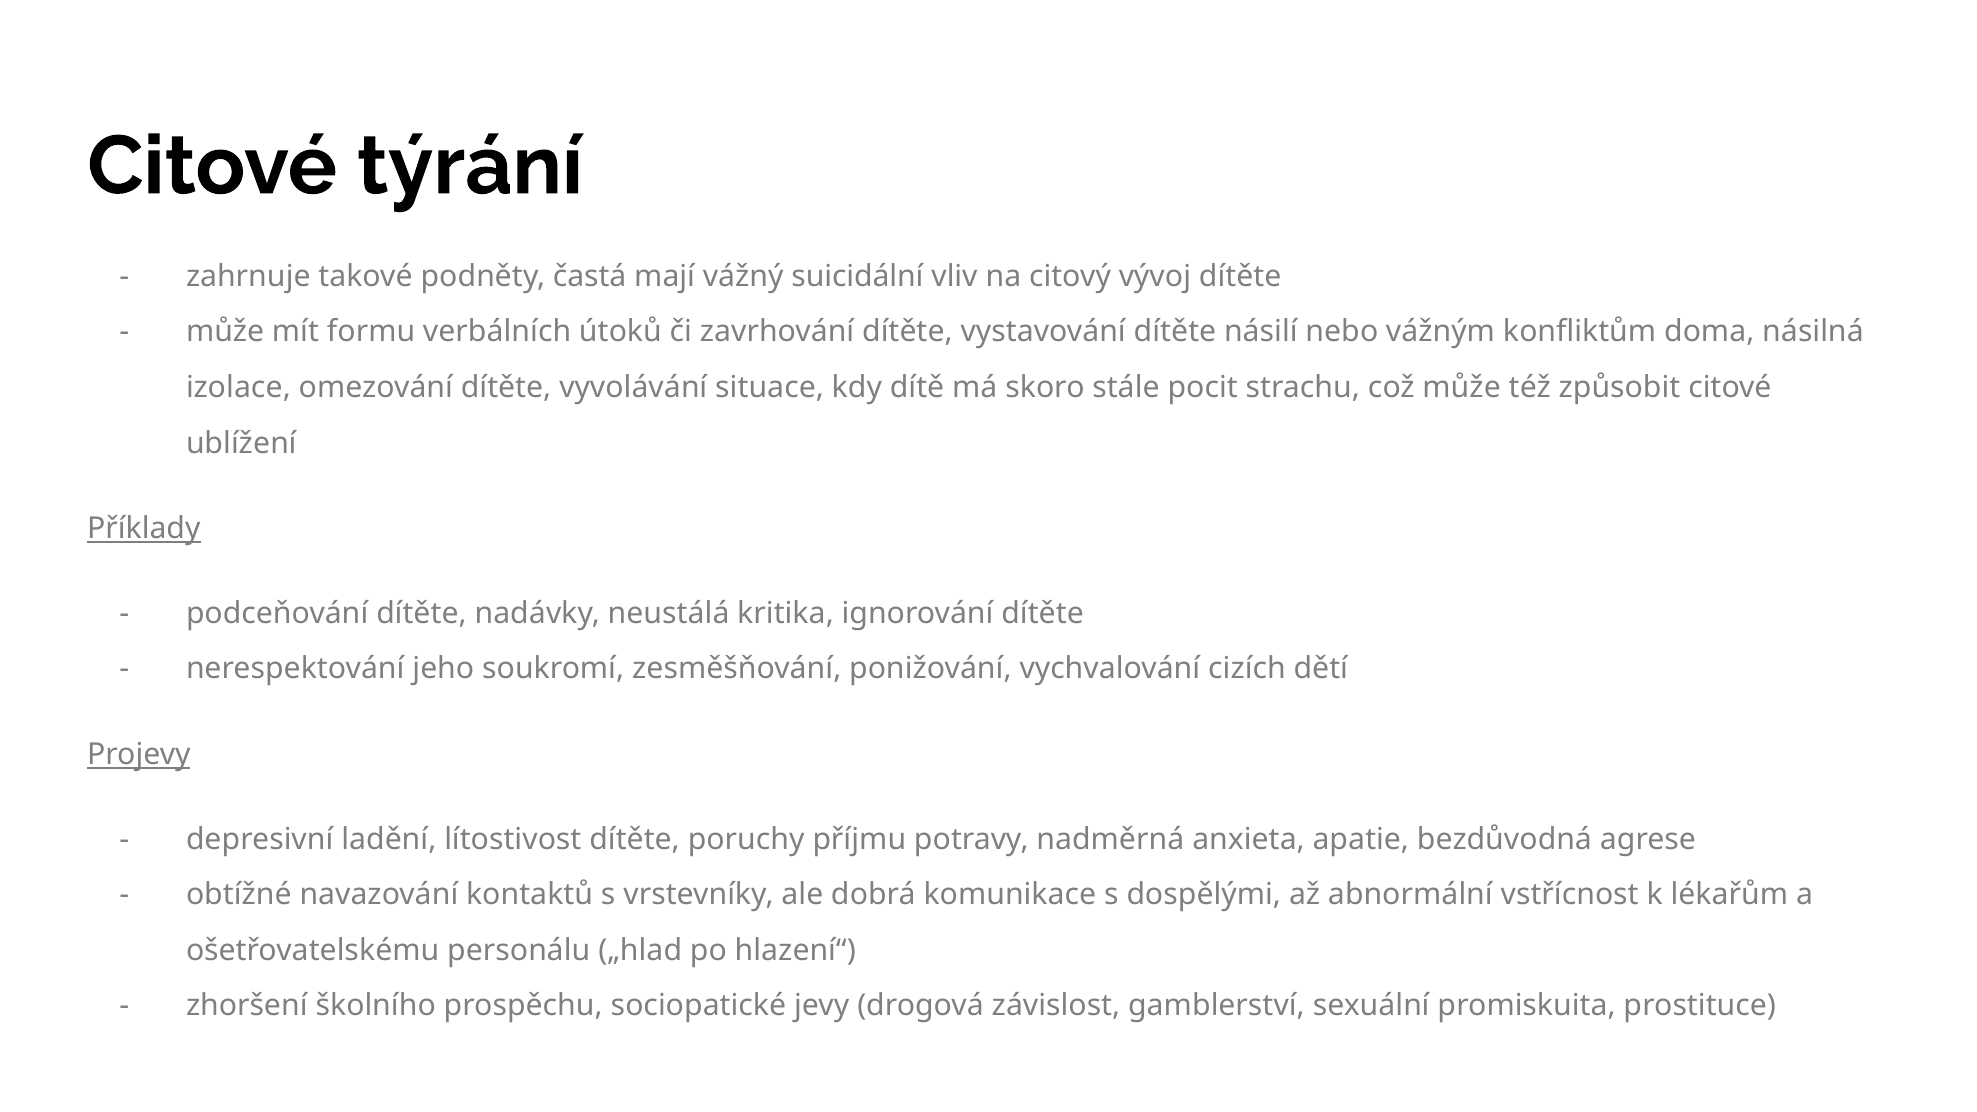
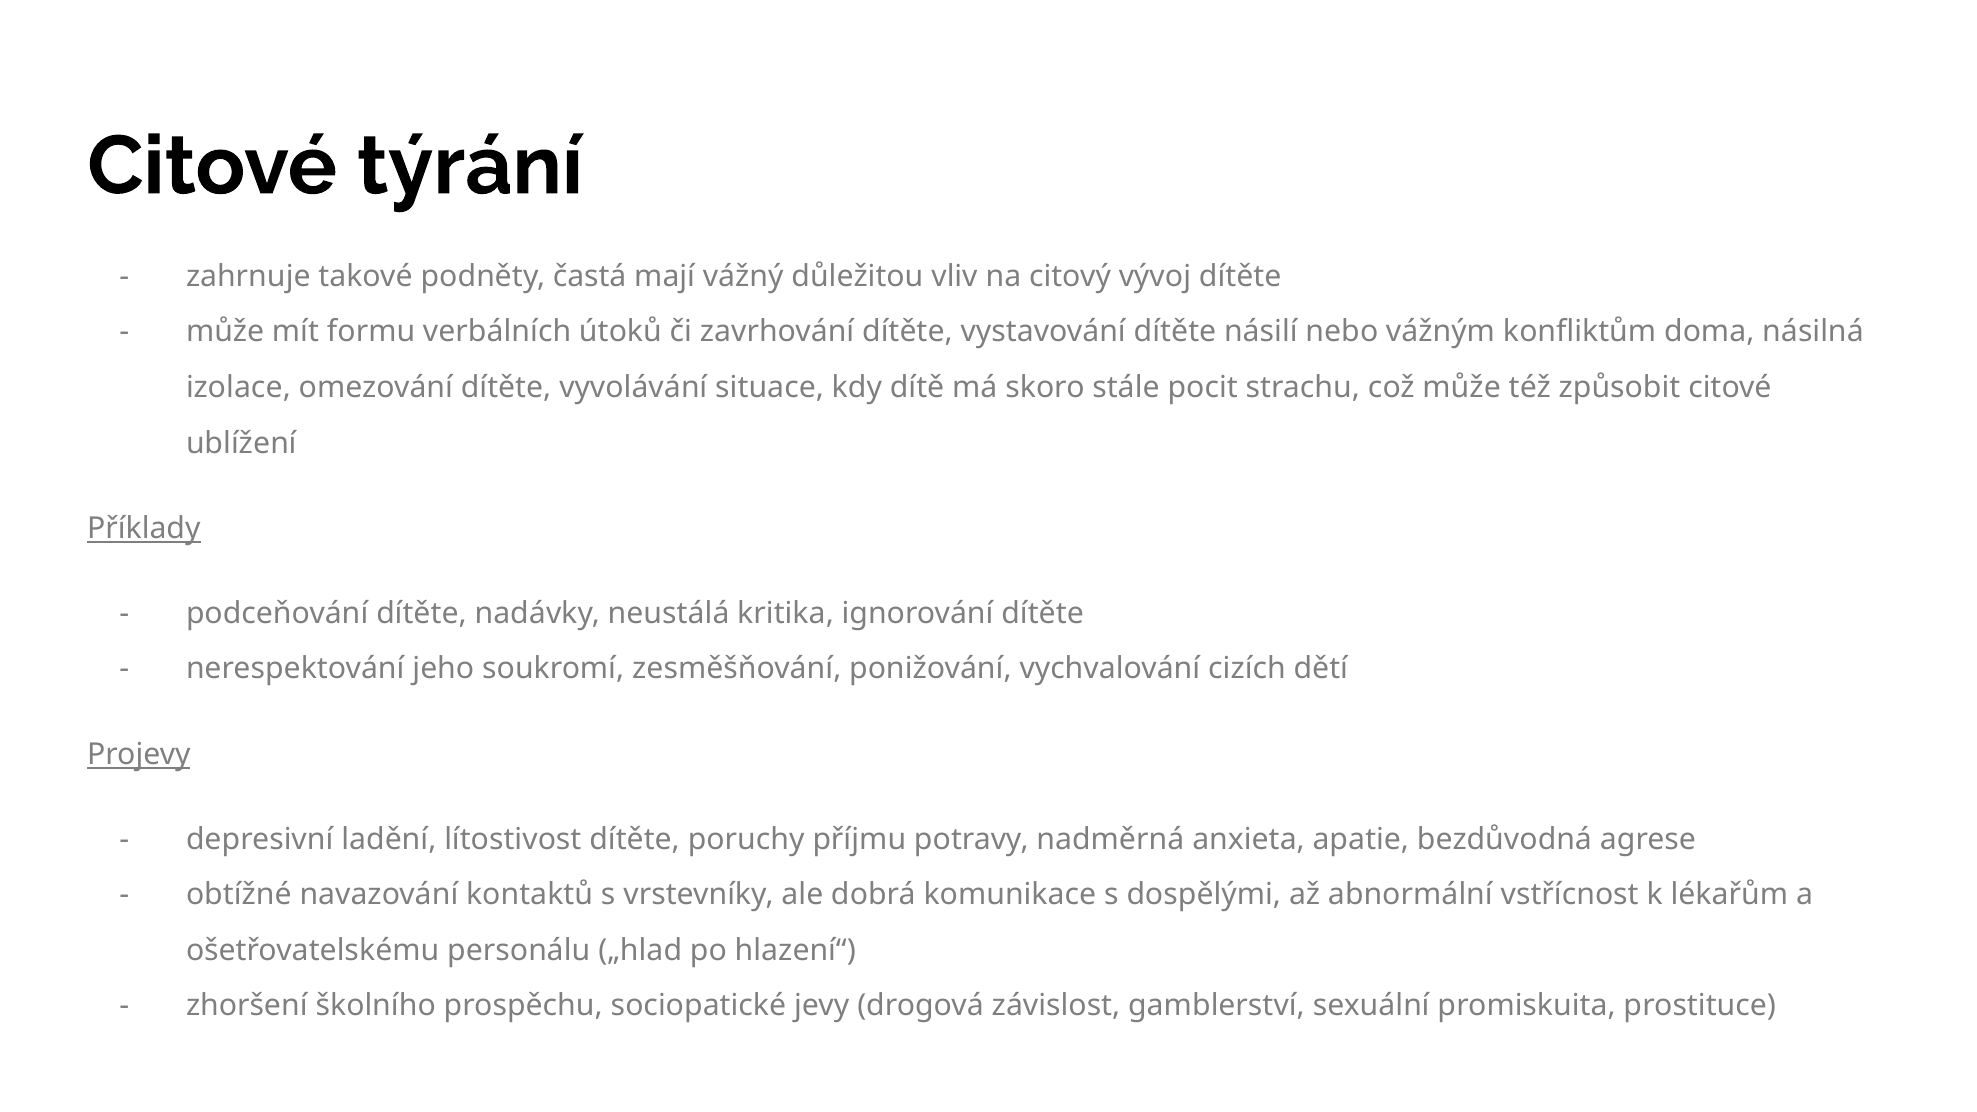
suicidální: suicidální -> důležitou
